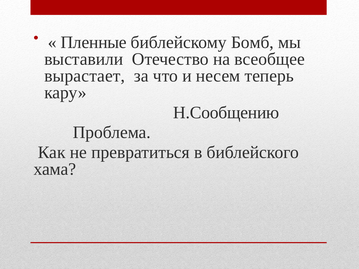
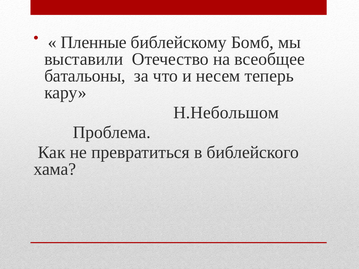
вырастает: вырастает -> батальоны
Н.Сообщению: Н.Сообщению -> Н.Небольшом
